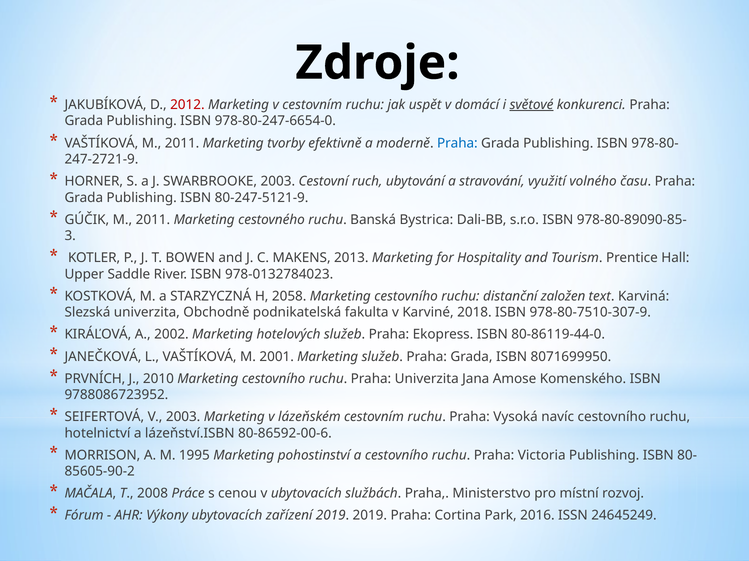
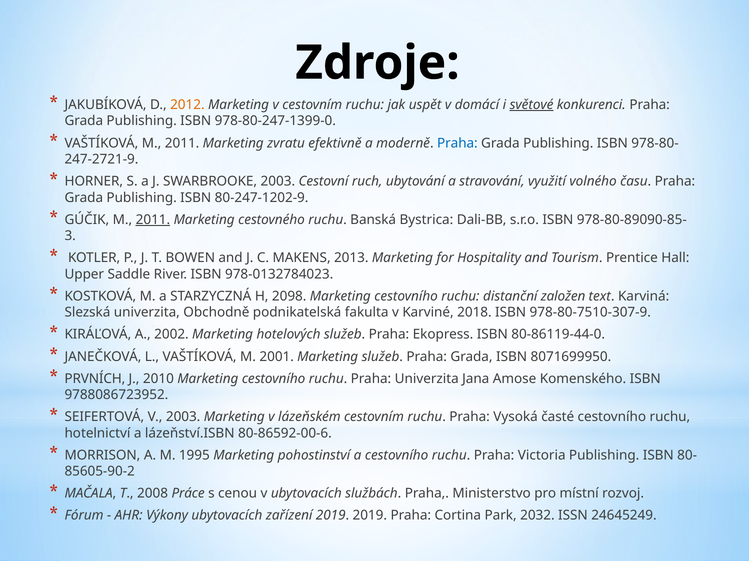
2012 colour: red -> orange
978-80-247-6654-0: 978-80-247-6654-0 -> 978-80-247-1399-0
tvorby: tvorby -> zvratu
80-247-5121-9: 80-247-5121-9 -> 80-247-1202-9
2011 at (153, 220) underline: none -> present
2058: 2058 -> 2098
navíc: navíc -> časté
2016: 2016 -> 2032
